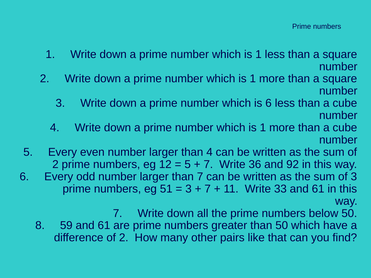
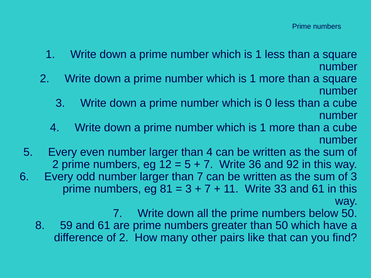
is 6: 6 -> 0
51: 51 -> 81
